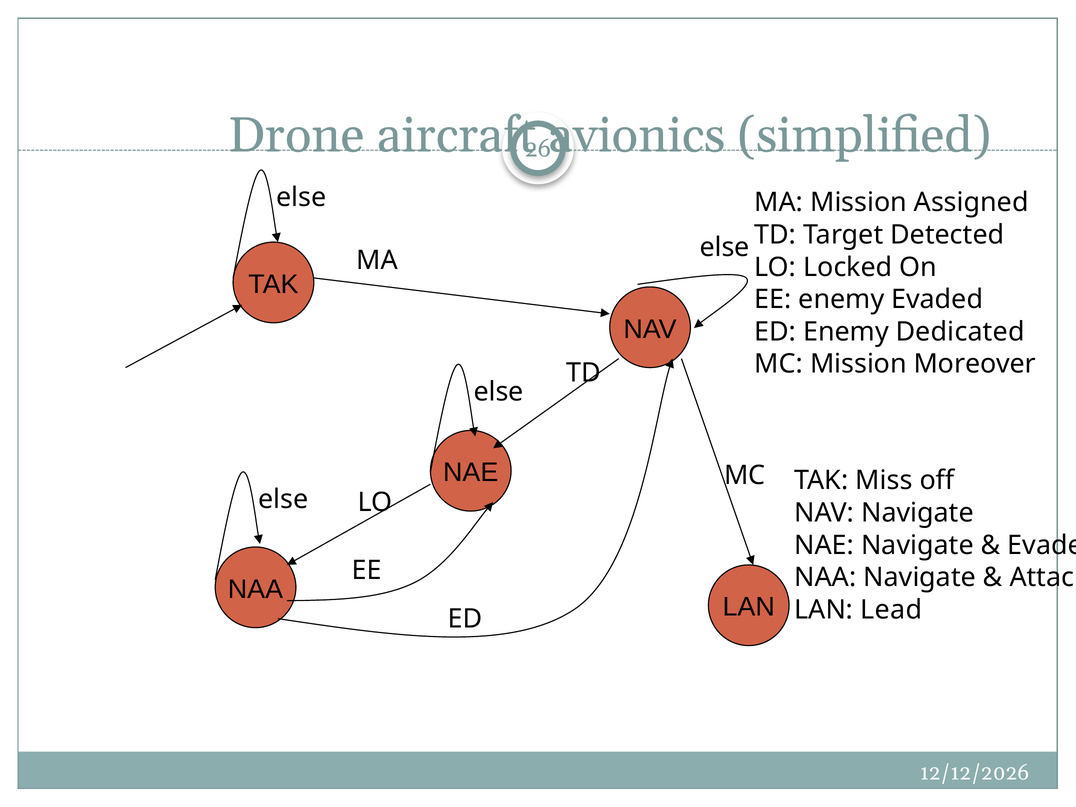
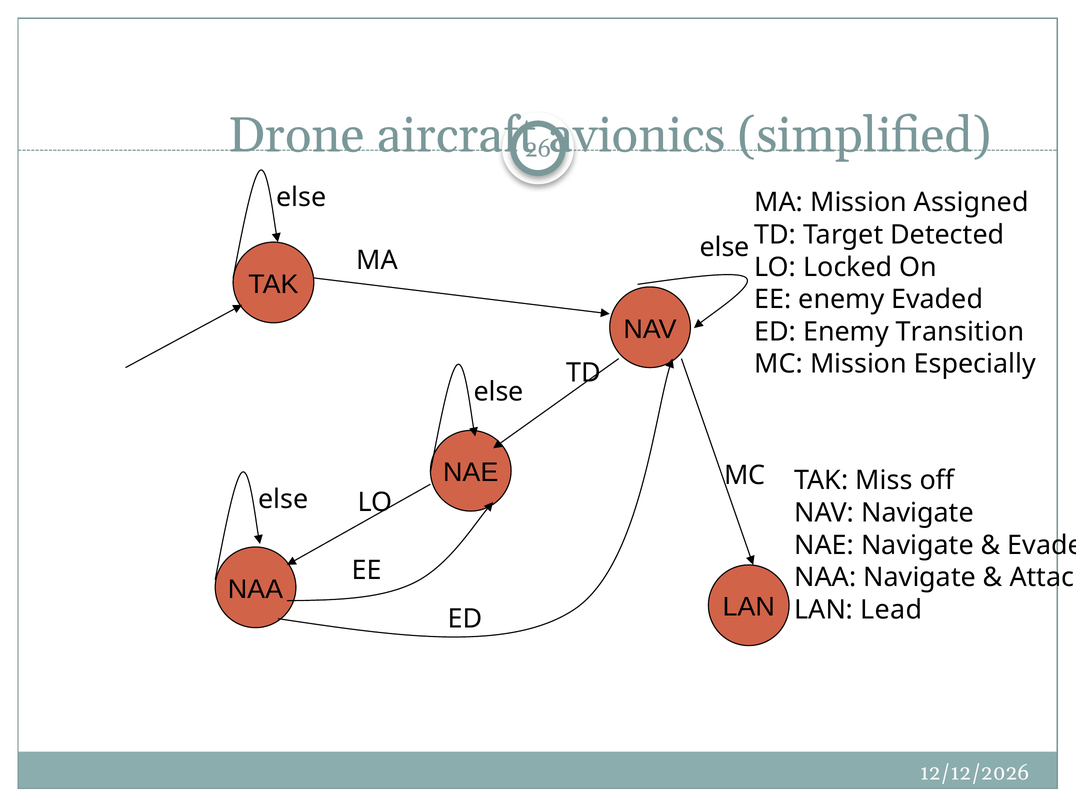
Dedicated: Dedicated -> Transition
Moreover: Moreover -> Especially
